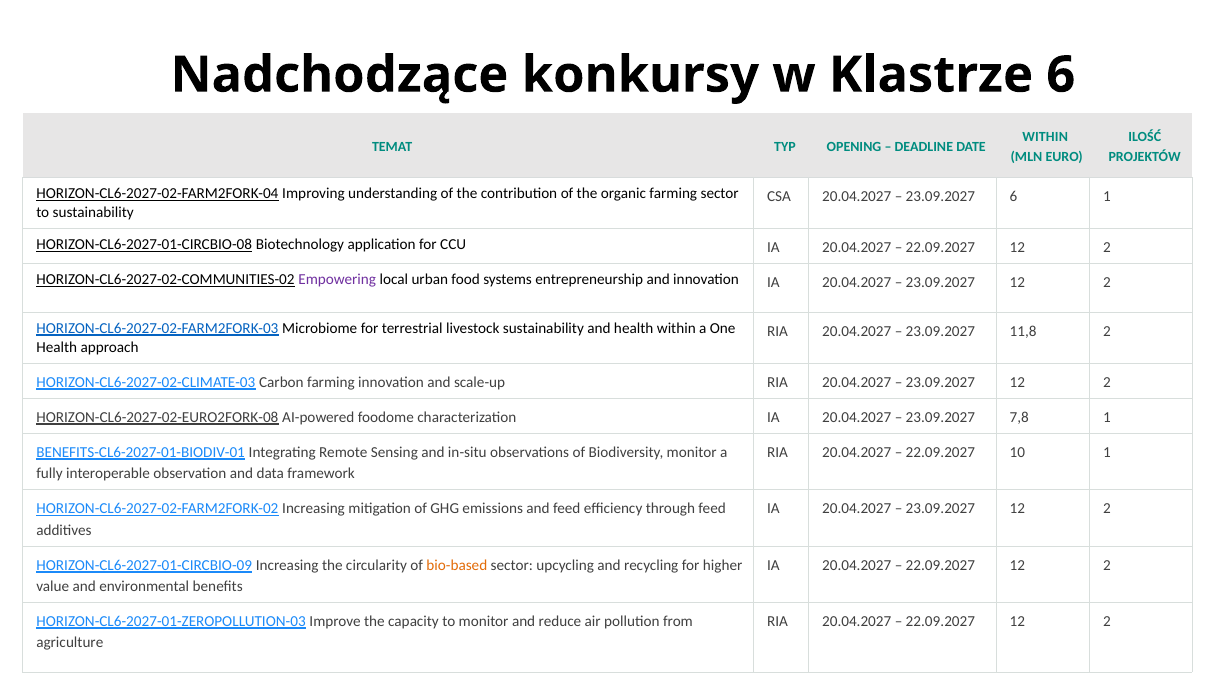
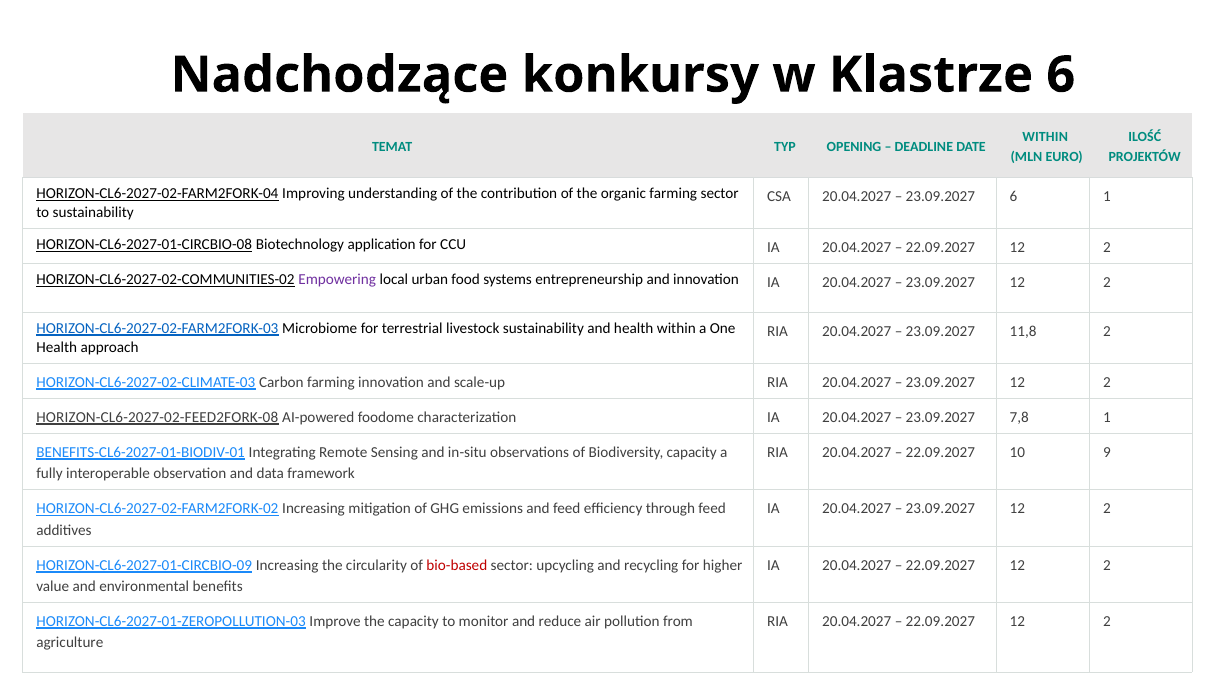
HORIZON-CL6-2027-02-EURO2FORK-08: HORIZON-CL6-2027-02-EURO2FORK-08 -> HORIZON-CL6-2027-02-FEED2FORK-08
Biodiversity monitor: monitor -> capacity
10 1: 1 -> 9
bio-based colour: orange -> red
